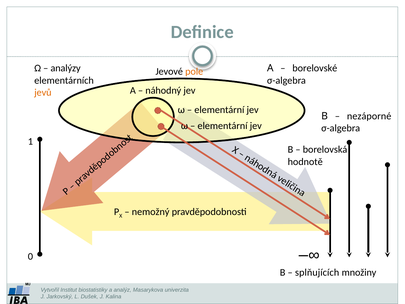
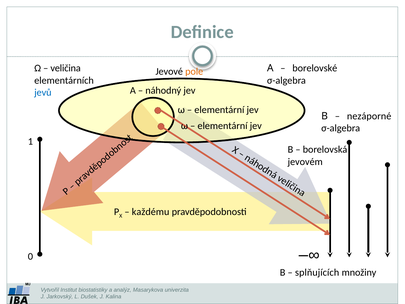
analýzy: analýzy -> veličina
jevů colour: orange -> blue
hodnotě: hodnotě -> jevovém
nemožný: nemožný -> každému
